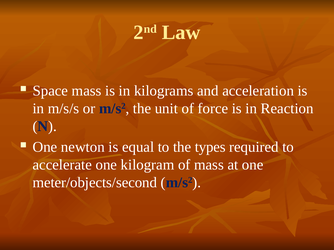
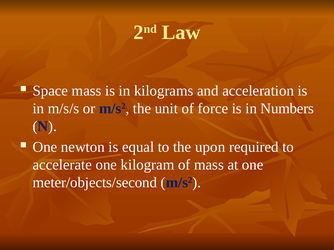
Reaction: Reaction -> Numbers
types: types -> upon
